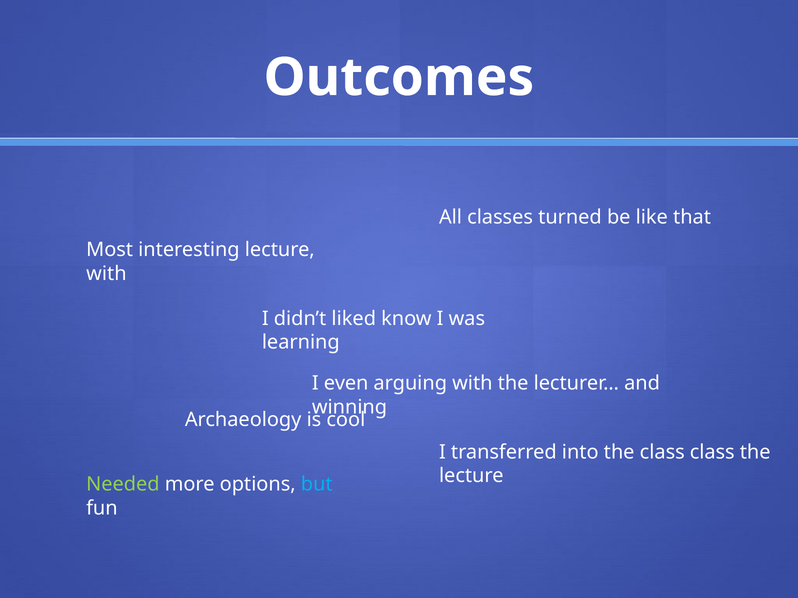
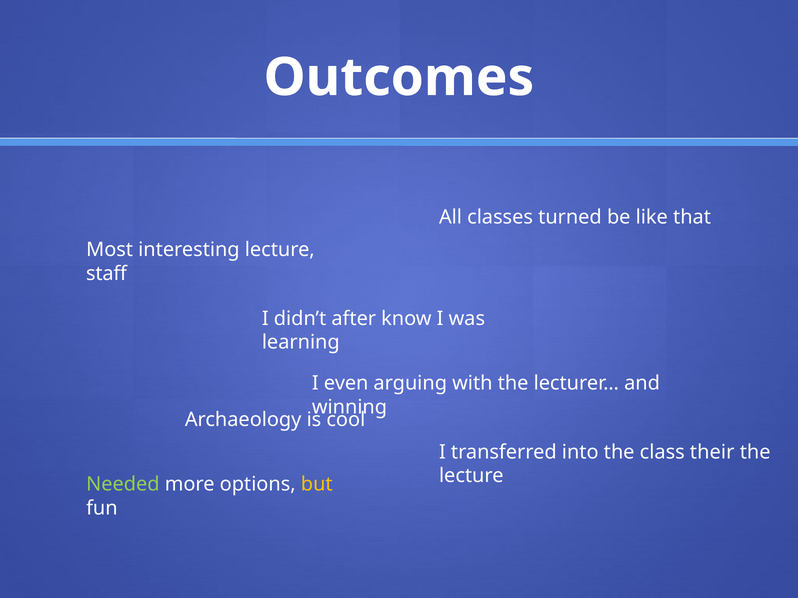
with at (106, 274): with -> staff
liked: liked -> after
class class: class -> their
but colour: light blue -> yellow
